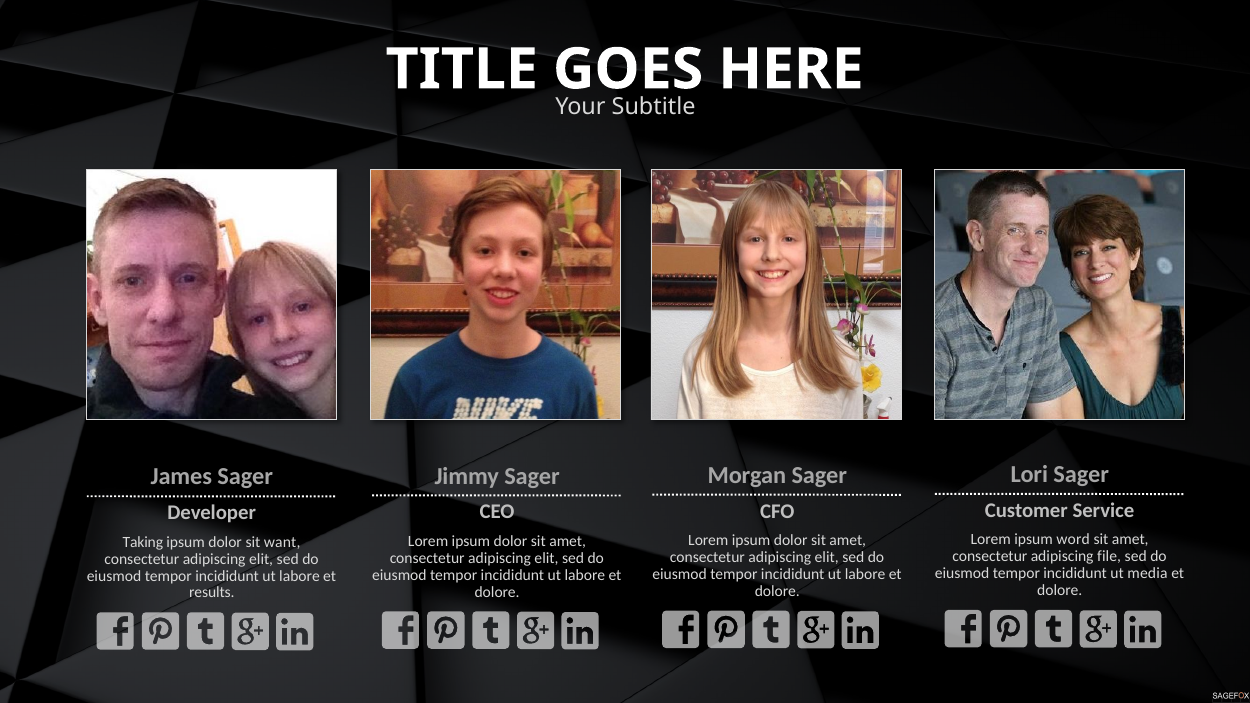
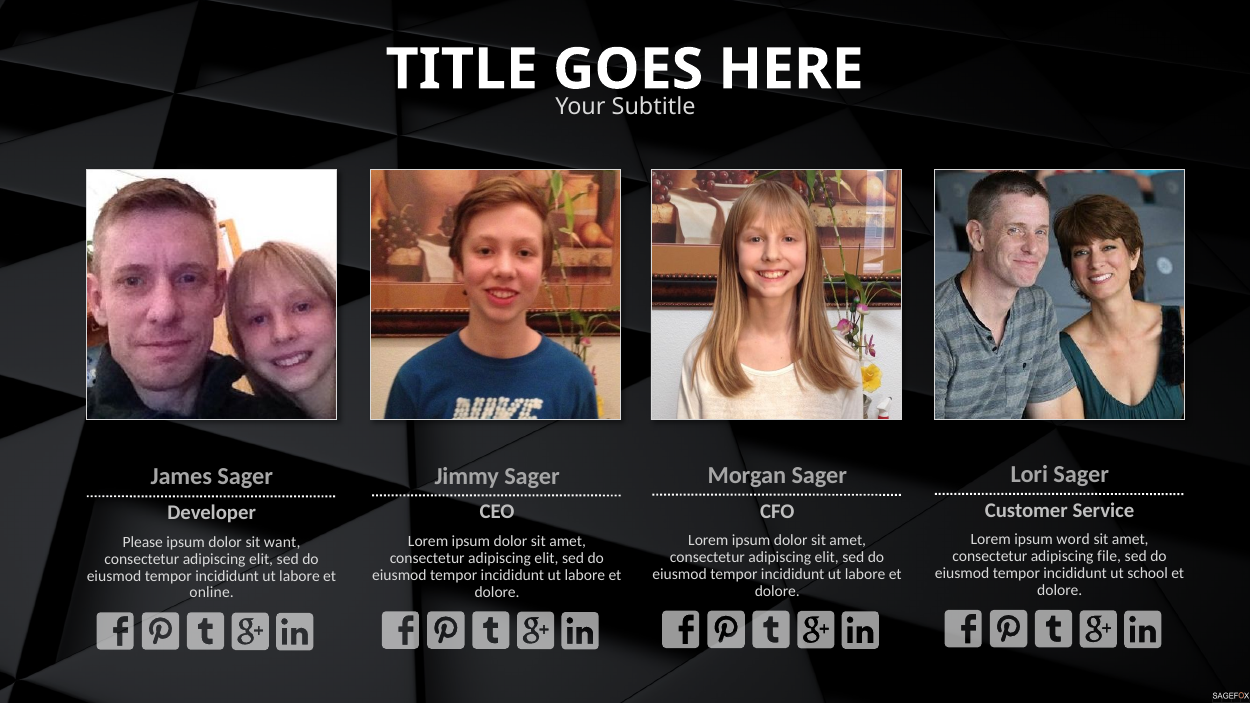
Taking: Taking -> Please
media: media -> school
results: results -> online
